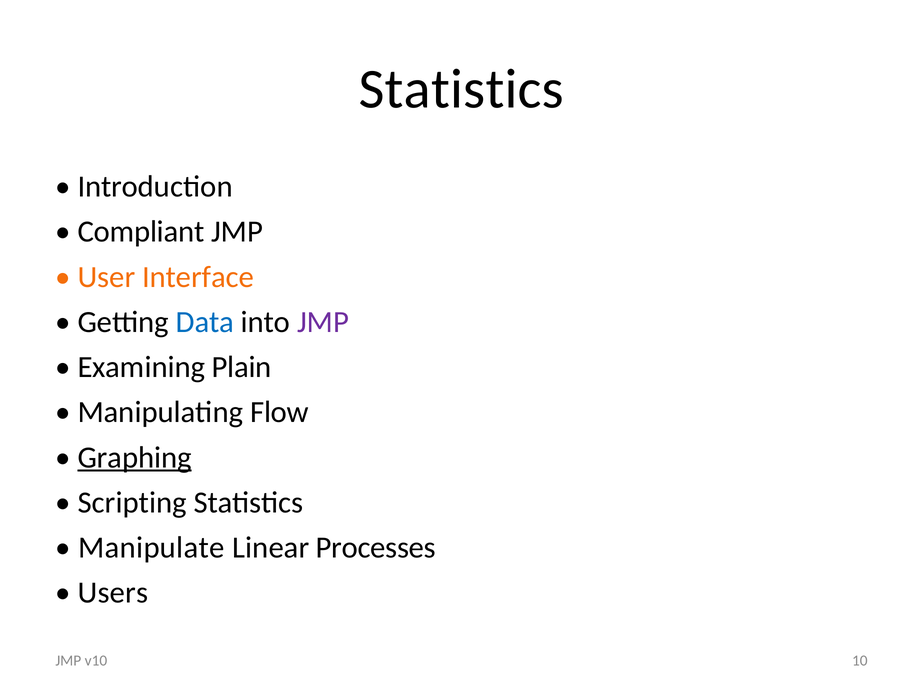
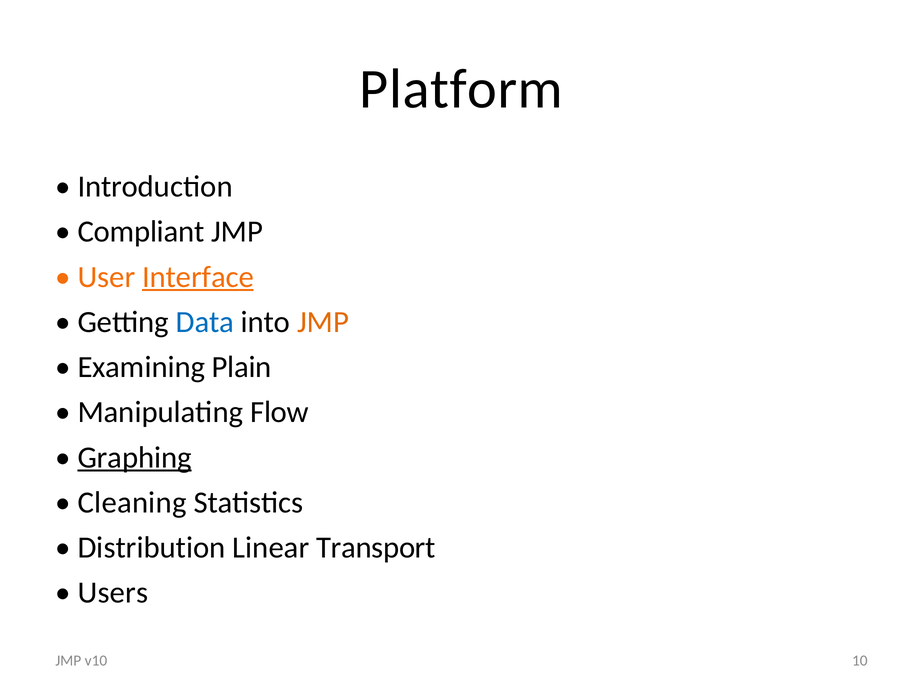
Statistics at (461, 89): Statistics -> Platform
Interface underline: none -> present
JMP at (323, 322) colour: purple -> orange
Scripting: Scripting -> Cleaning
Manipulate: Manipulate -> Distribution
Processes: Processes -> Transport
